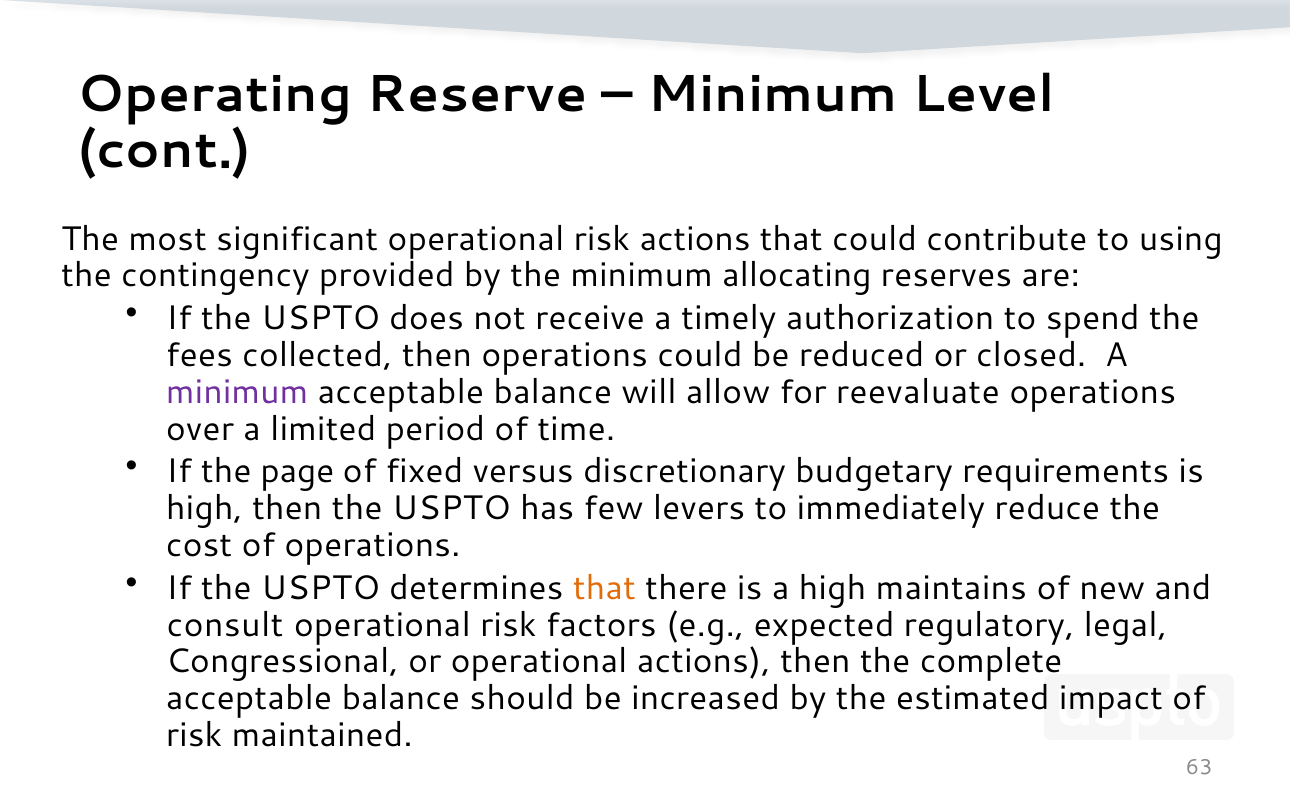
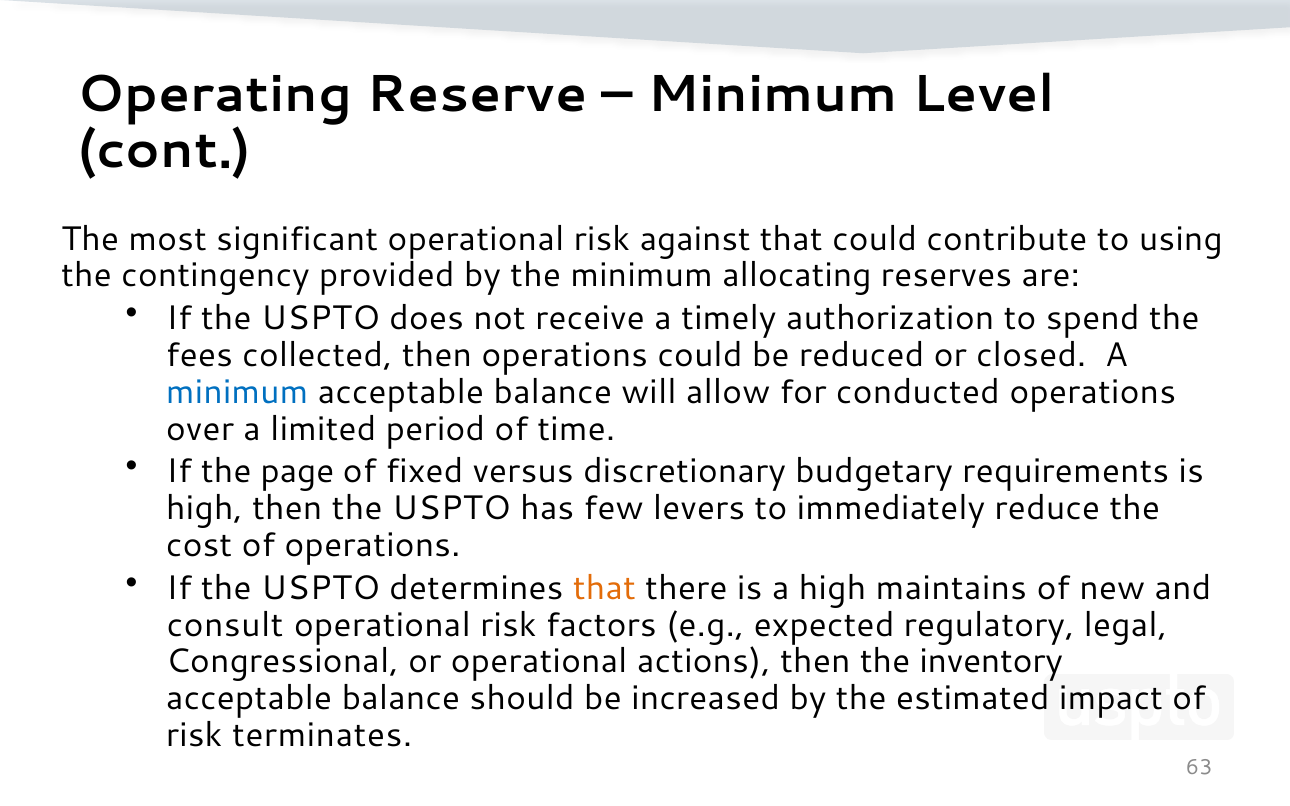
risk actions: actions -> against
minimum at (237, 392) colour: purple -> blue
reevaluate: reevaluate -> conducted
complete: complete -> inventory
maintained: maintained -> terminates
